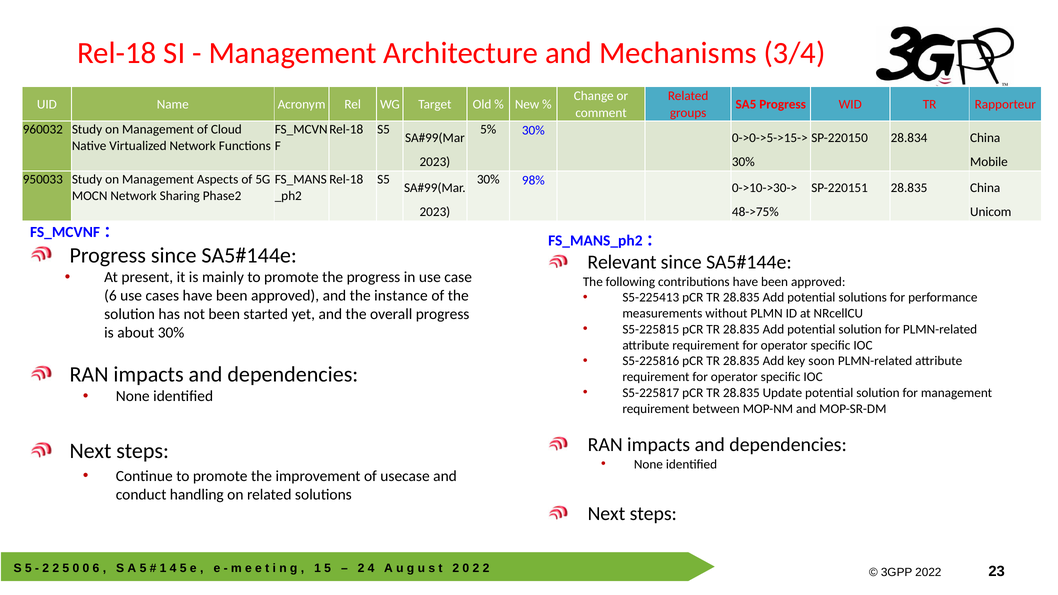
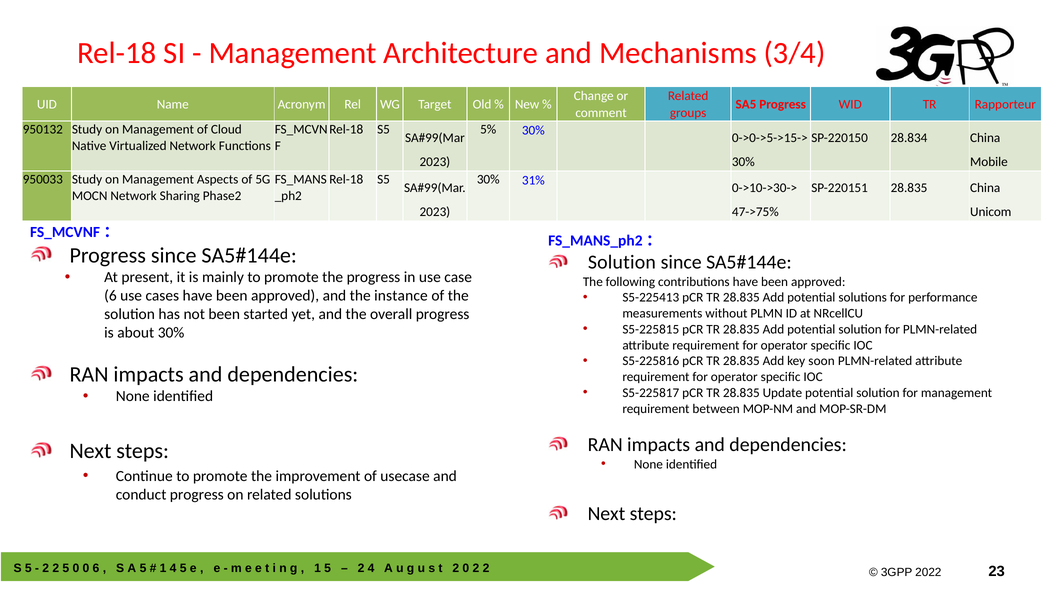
960032: 960032 -> 950132
98%: 98% -> 31%
48->75%: 48->75% -> 47->75%
Relevant at (622, 262): Relevant -> Solution
conduct handling: handling -> progress
